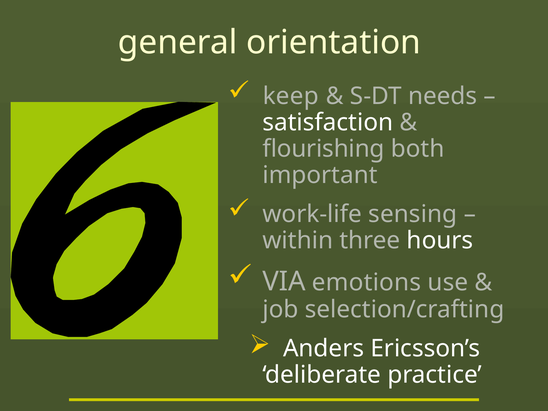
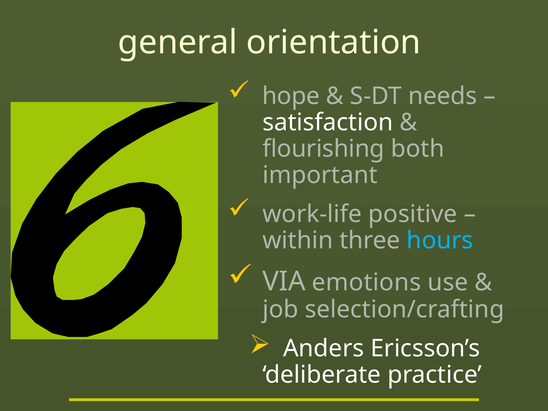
keep: keep -> hope
sensing: sensing -> positive
hours colour: white -> light blue
